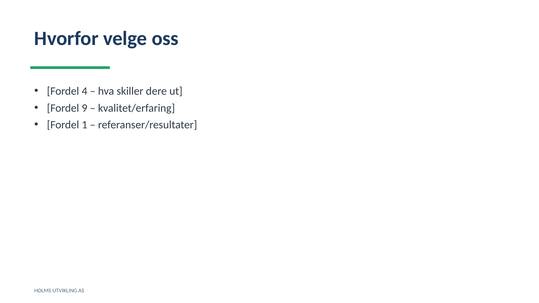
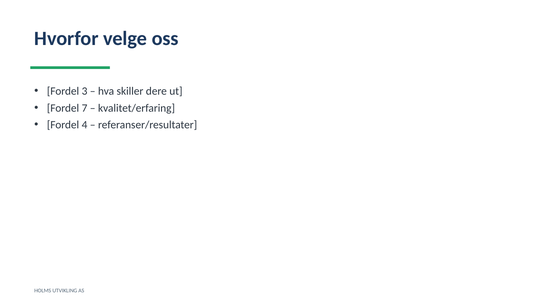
4: 4 -> 3
9: 9 -> 7
1: 1 -> 4
